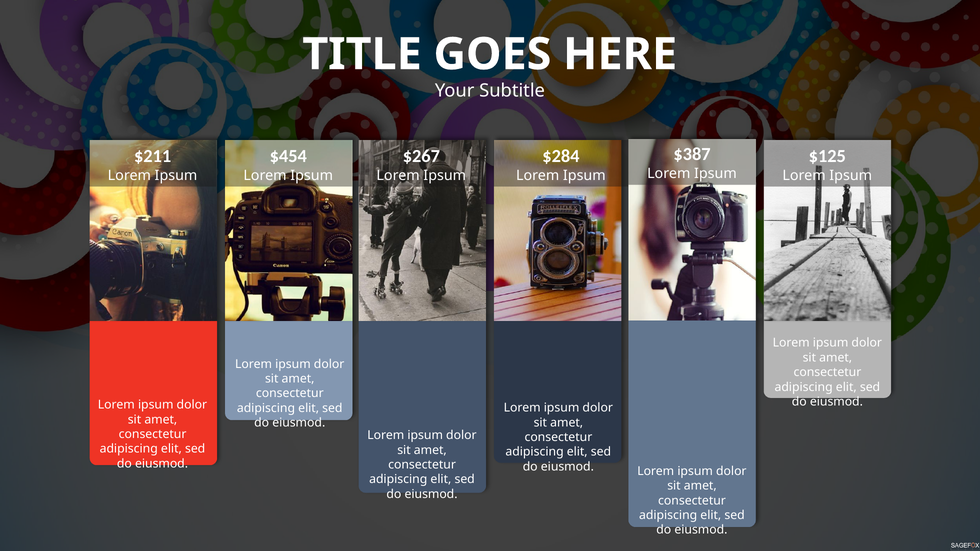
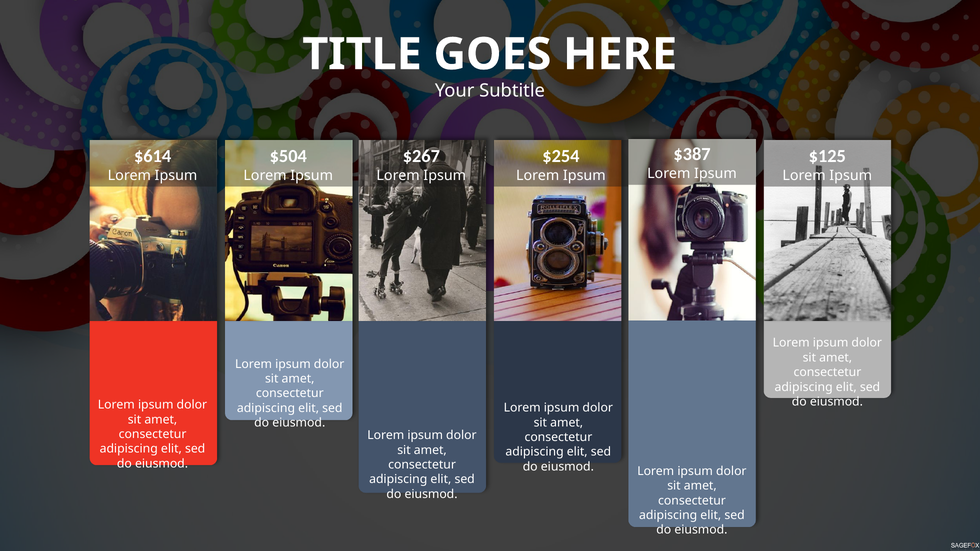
$211: $211 -> $614
$454: $454 -> $504
$284: $284 -> $254
